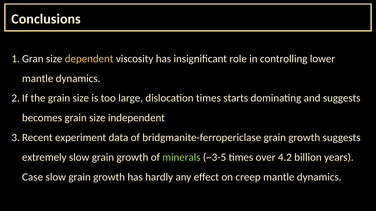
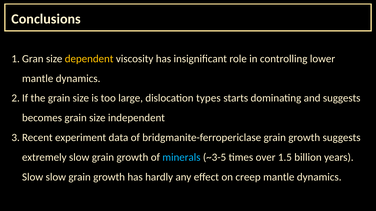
dislocation times: times -> types
minerals colour: light green -> light blue
4.2: 4.2 -> 1.5
Case at (33, 177): Case -> Slow
